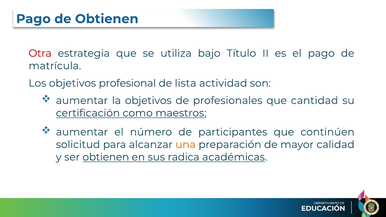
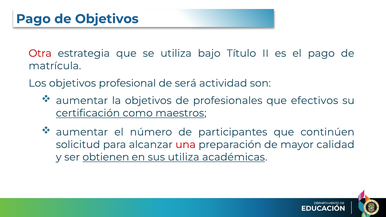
de Obtienen: Obtienen -> Objetivos
lista: lista -> será
cantidad: cantidad -> efectivos
una colour: orange -> red
sus radica: radica -> utiliza
